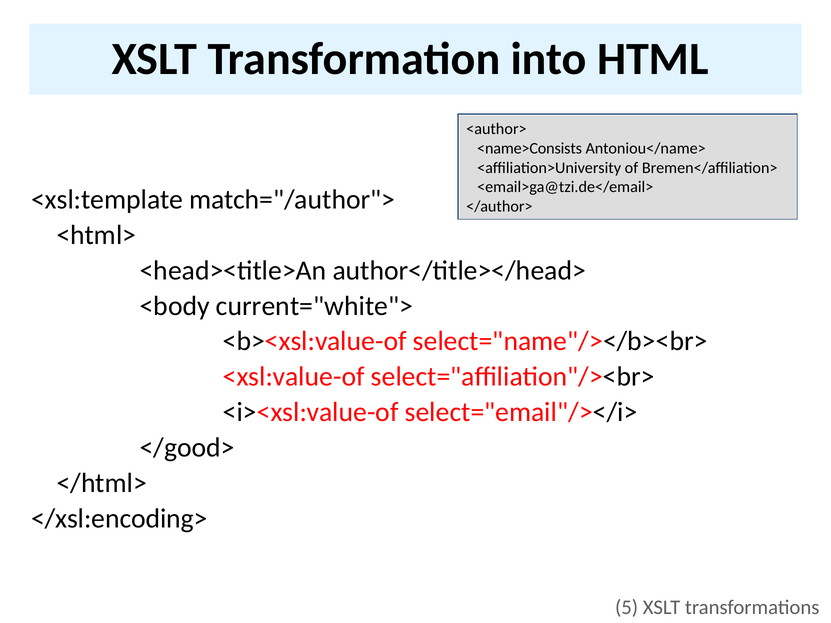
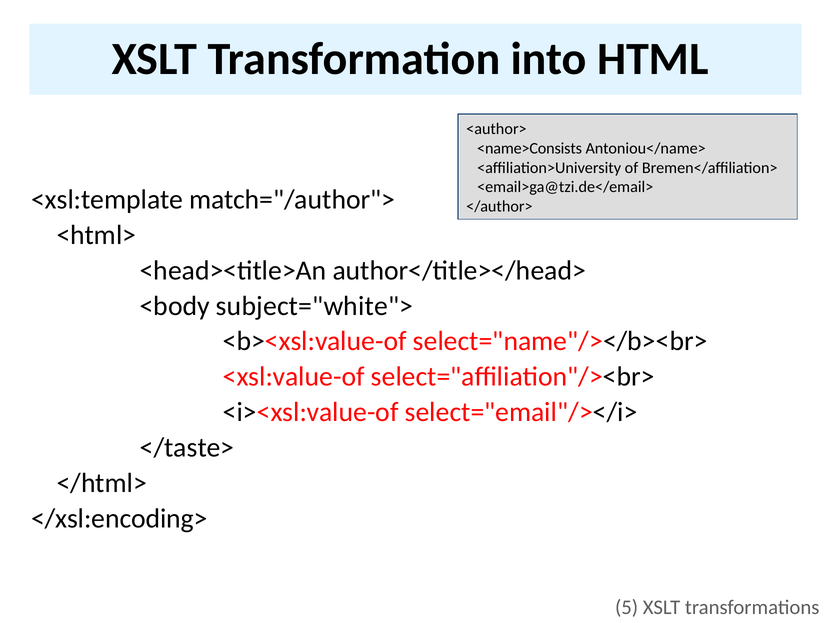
current="white">: current="white"> -> subject="white">
</good>: </good> -> </taste>
